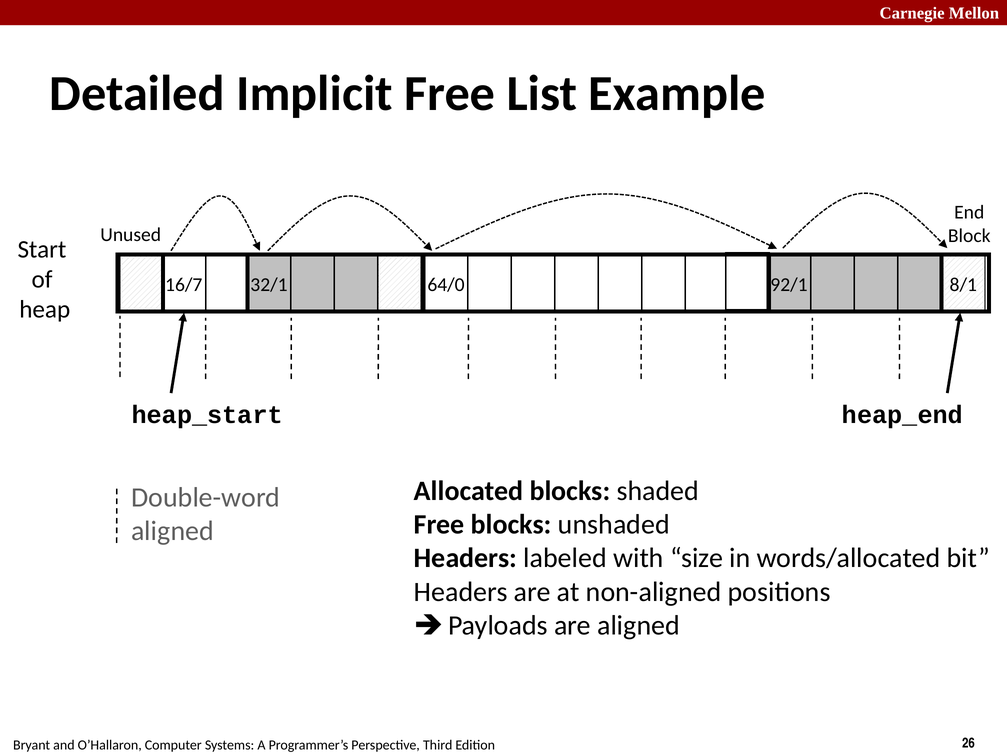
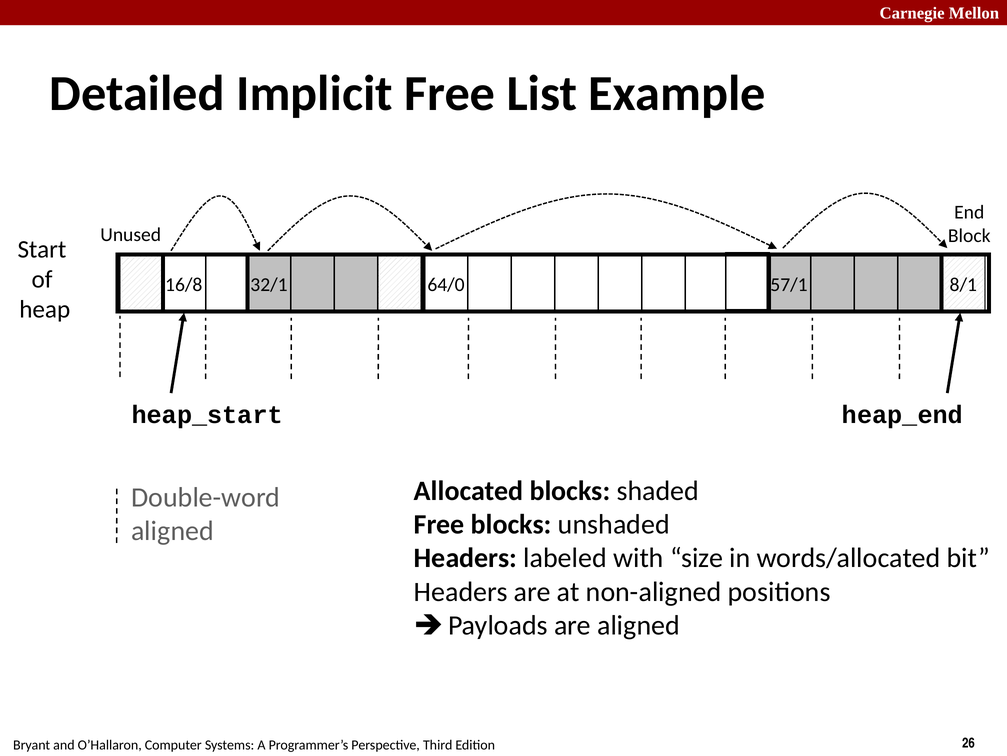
16/7: 16/7 -> 16/8
92/1: 92/1 -> 57/1
